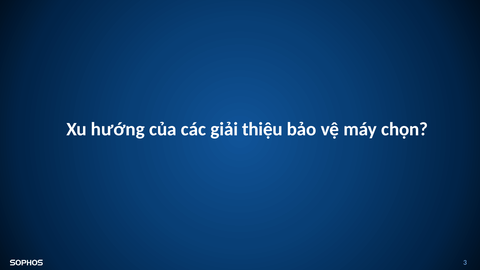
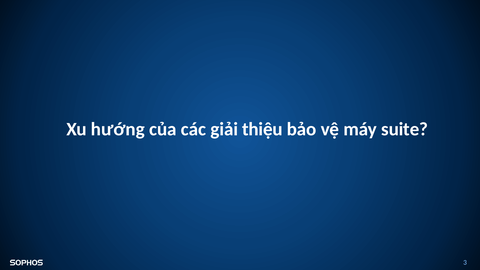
chọn: chọn -> suite
